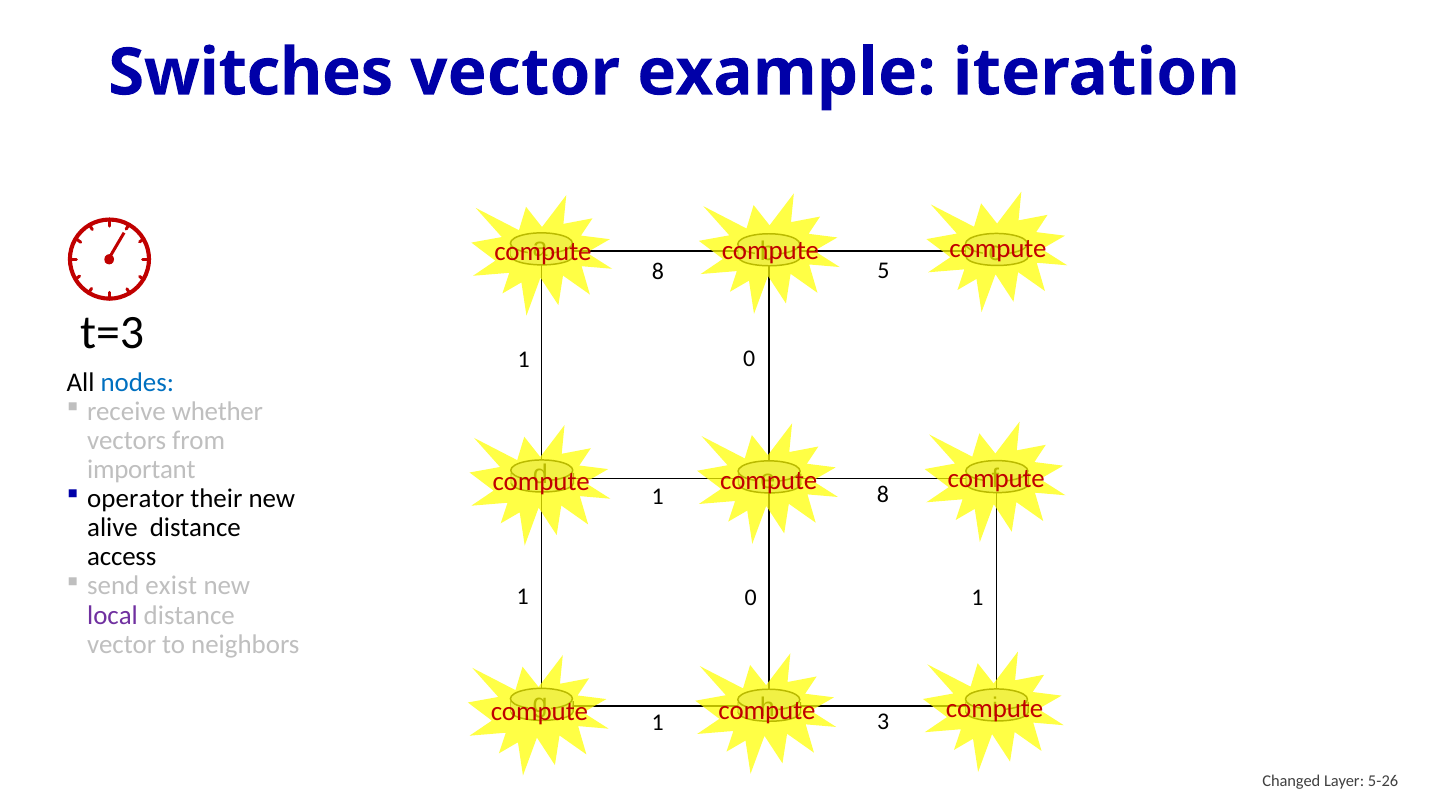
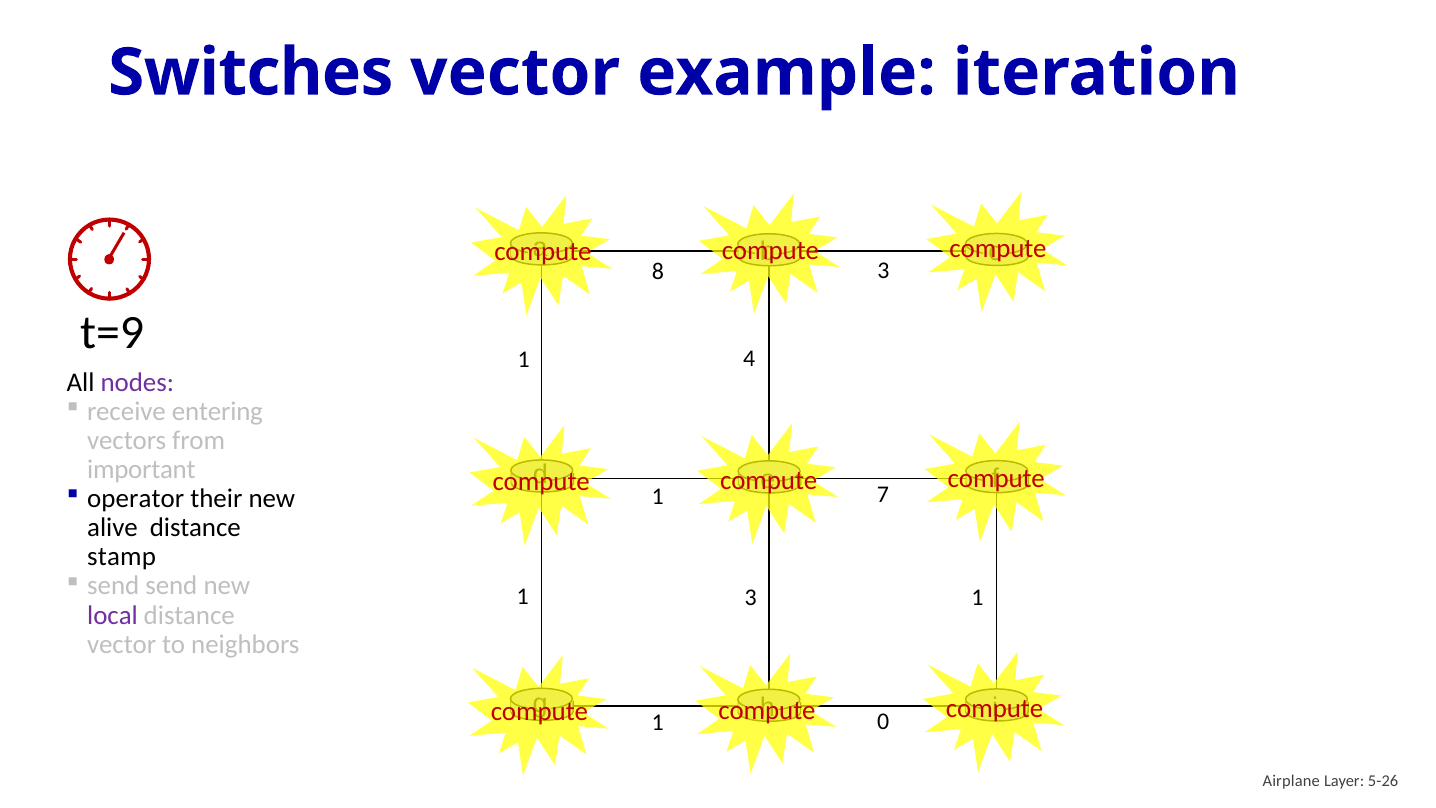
8 5: 5 -> 3
t=3: t=3 -> t=9
0 at (749, 358): 0 -> 4
nodes colour: blue -> purple
whether: whether -> entering
1 8: 8 -> 7
access: access -> stamp
send exist: exist -> send
0 at (751, 597): 0 -> 3
3: 3 -> 0
Changed: Changed -> Airplane
